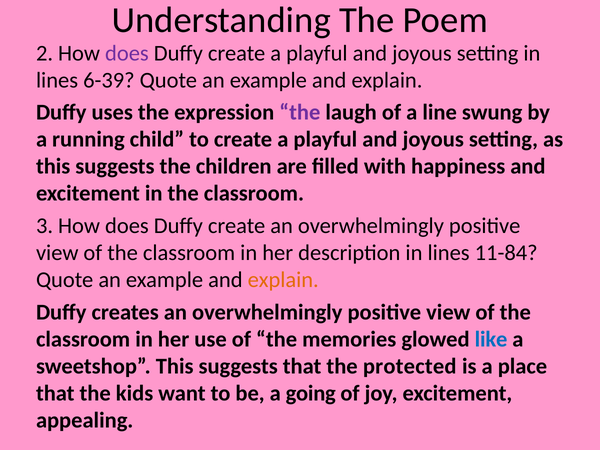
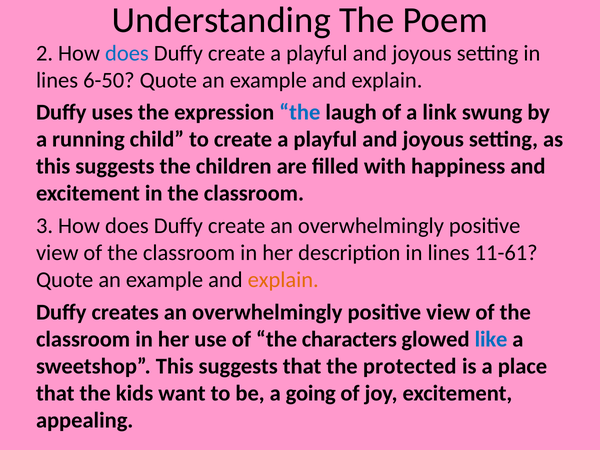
does at (127, 53) colour: purple -> blue
6-39: 6-39 -> 6-50
the at (300, 112) colour: purple -> blue
line: line -> link
11-84: 11-84 -> 11-61
memories: memories -> characters
